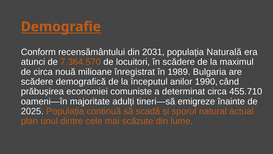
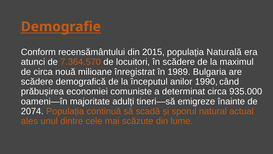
2031: 2031 -> 2015
455.710: 455.710 -> 935.000
2025: 2025 -> 2074
plan: plan -> ales
